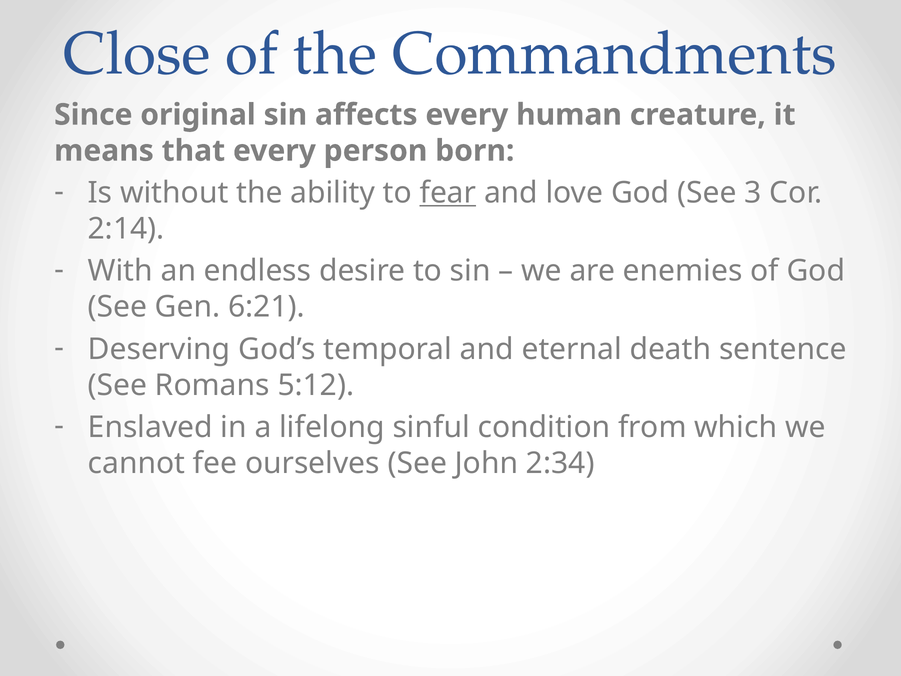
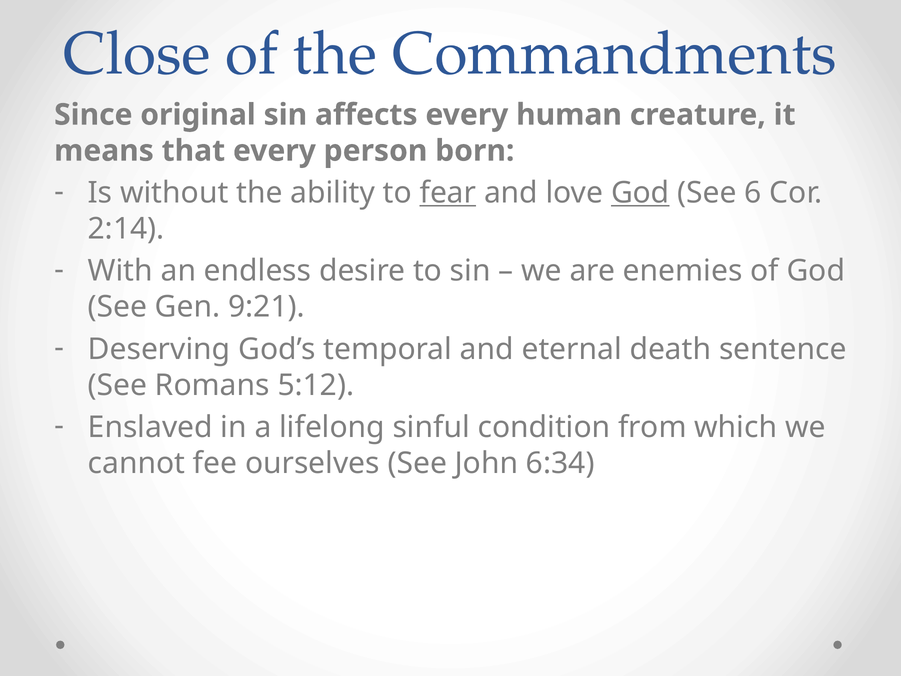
God at (640, 193) underline: none -> present
3: 3 -> 6
6:21: 6:21 -> 9:21
2:34: 2:34 -> 6:34
